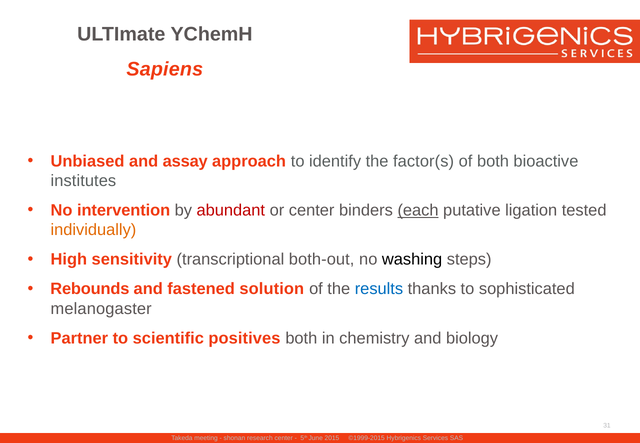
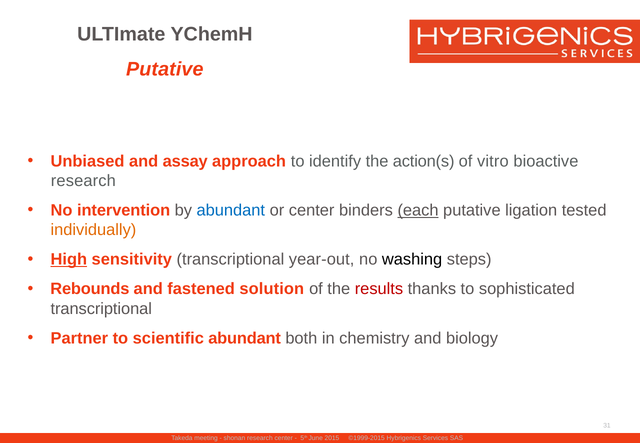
Sapiens at (165, 70): Sapiens -> Putative
factor(s: factor(s -> action(s
of both: both -> vitro
institutes at (83, 181): institutes -> research
abundant at (231, 210) colour: red -> blue
High underline: none -> present
both-out: both-out -> year-out
results colour: blue -> red
melanogaster at (101, 309): melanogaster -> transcriptional
scientific positives: positives -> abundant
